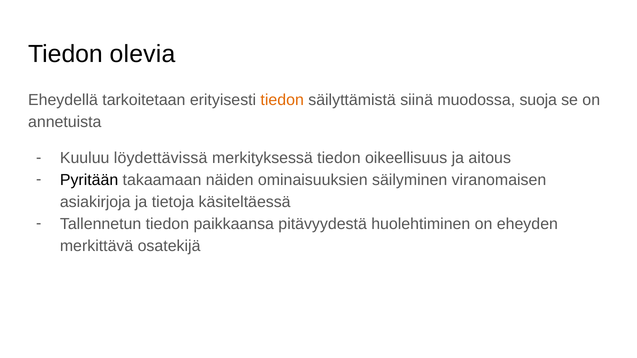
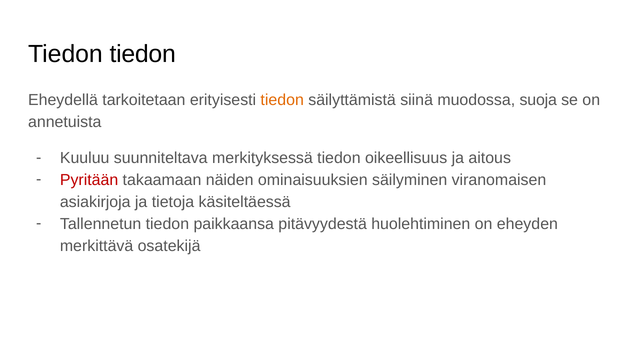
Tiedon olevia: olevia -> tiedon
löydettävissä: löydettävissä -> suunniteltava
Pyritään colour: black -> red
